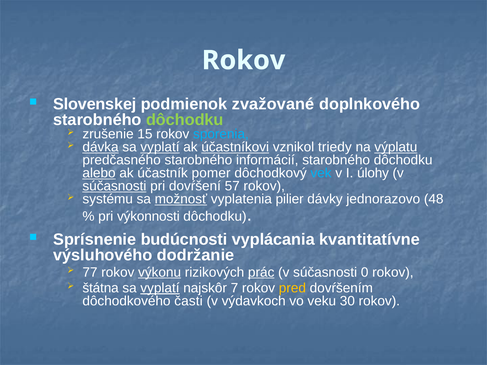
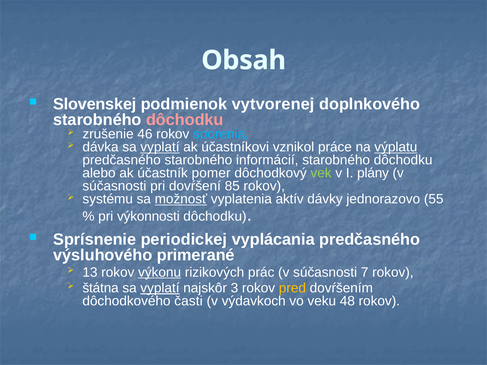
Rokov at (244, 60): Rokov -> Obsah
zvažované: zvažované -> vytvorenej
dôchodku at (185, 120) colour: light green -> pink
15: 15 -> 46
dávka underline: present -> none
účastníkovi underline: present -> none
triedy: triedy -> práce
alebo underline: present -> none
vek colour: light blue -> light green
úlohy: úlohy -> plány
súčasnosti at (114, 186) underline: present -> none
57: 57 -> 85
pilier: pilier -> aktív
48: 48 -> 55
budúcnosti: budúcnosti -> periodickej
vyplácania kvantitatívne: kvantitatívne -> predčasného
dodržanie: dodržanie -> primerané
77: 77 -> 13
prác underline: present -> none
0: 0 -> 7
7: 7 -> 3
30: 30 -> 48
